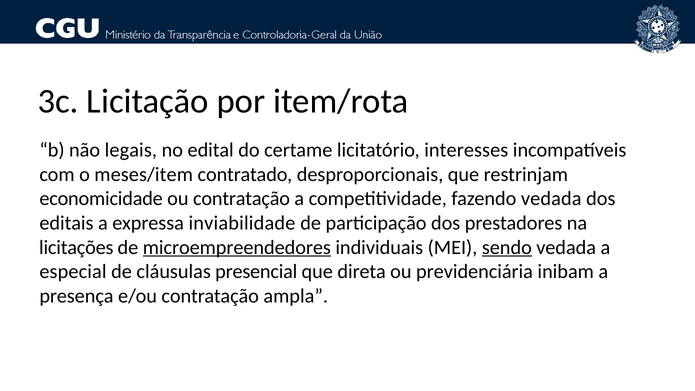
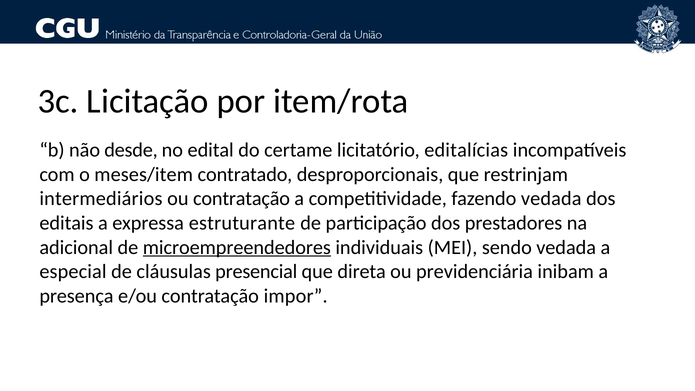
legais: legais -> desde
interesses: interesses -> editalícias
economicidade: economicidade -> intermediários
inviabilidade: inviabilidade -> estruturante
licitações: licitações -> adicional
sendo underline: present -> none
ampla: ampla -> impor
